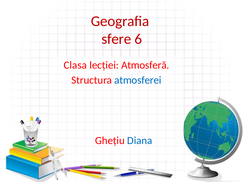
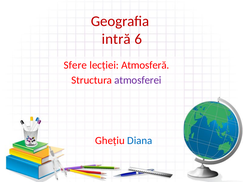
sfere: sfere -> intră
Clasa: Clasa -> Sfere
atmosferei colour: blue -> purple
